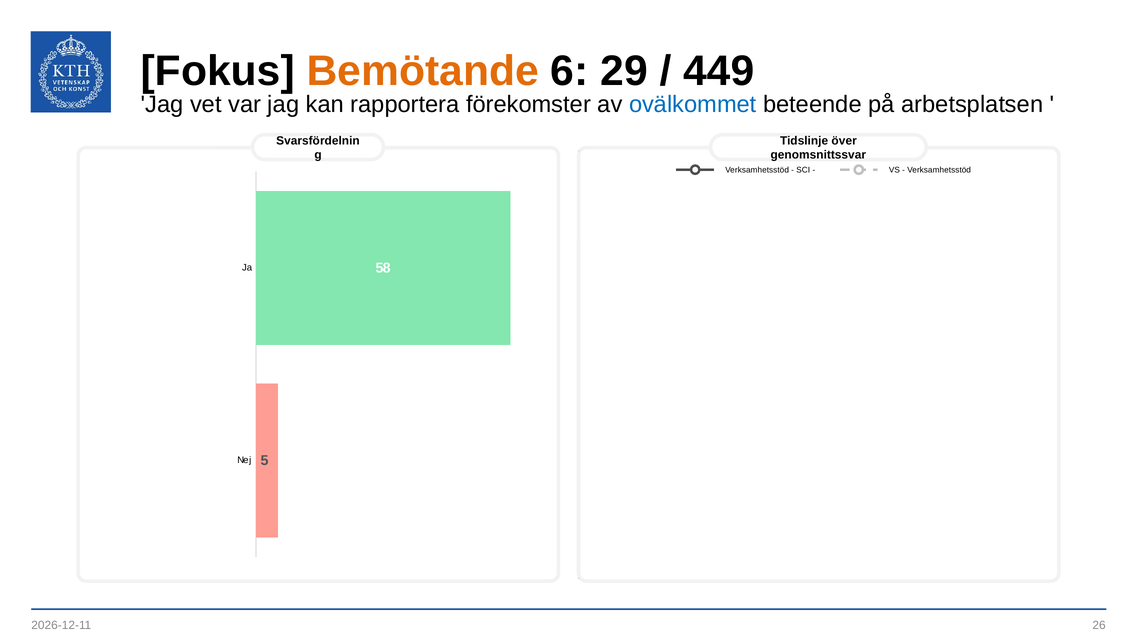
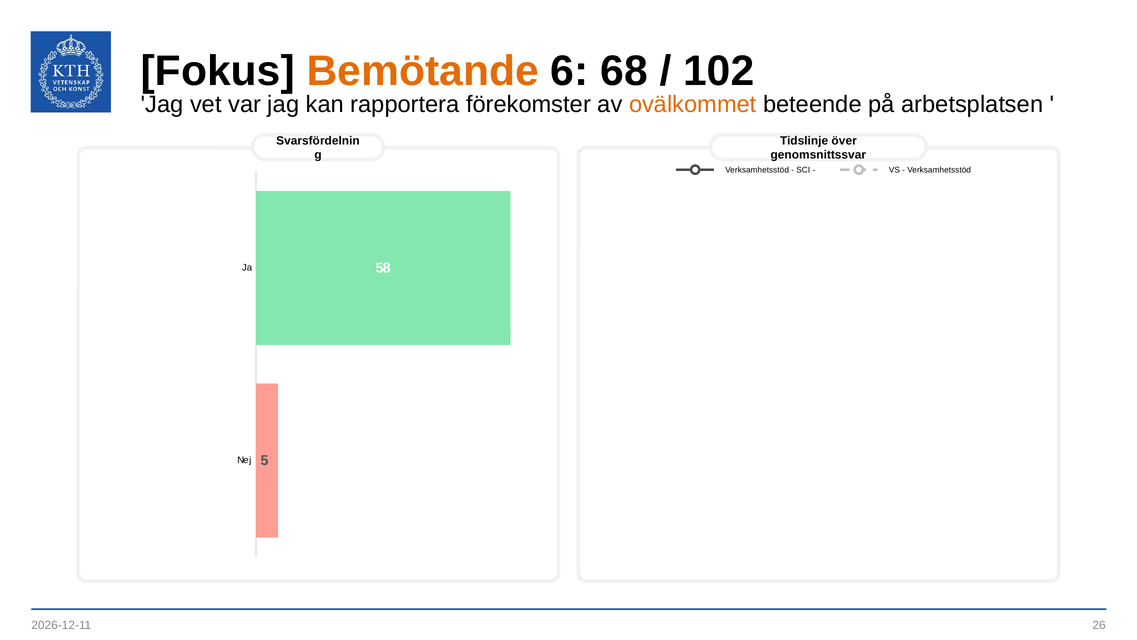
29: 29 -> 68
449: 449 -> 102
ovälkommet colour: blue -> orange
